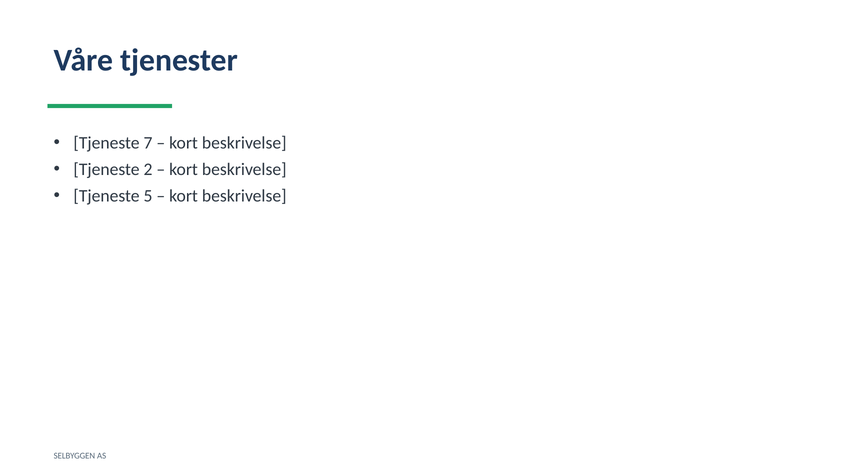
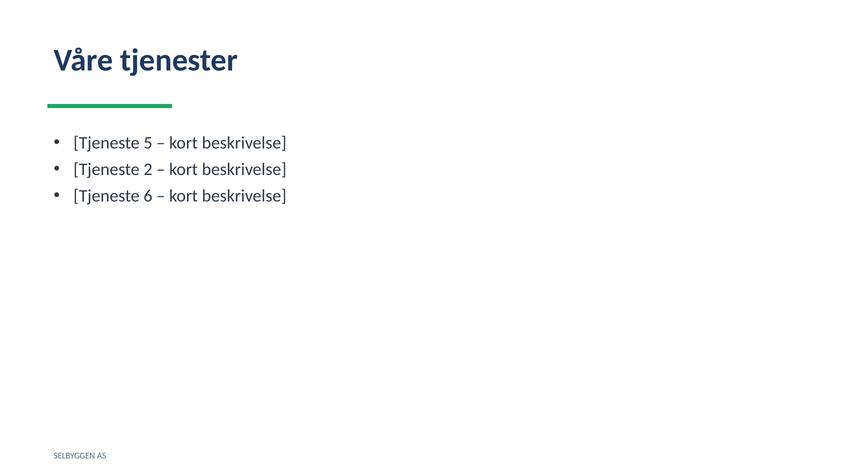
7: 7 -> 5
5: 5 -> 6
